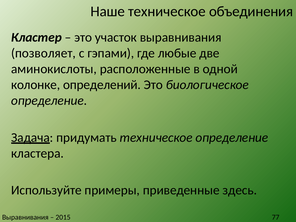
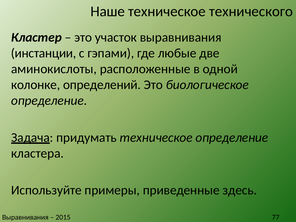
объединения: объединения -> технического
позволяет: позволяет -> инстанции
